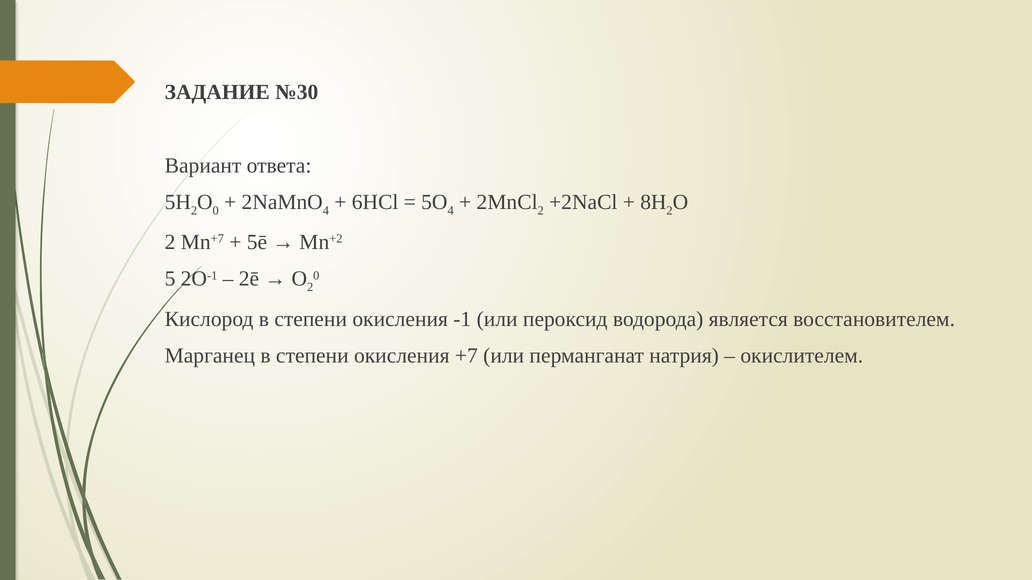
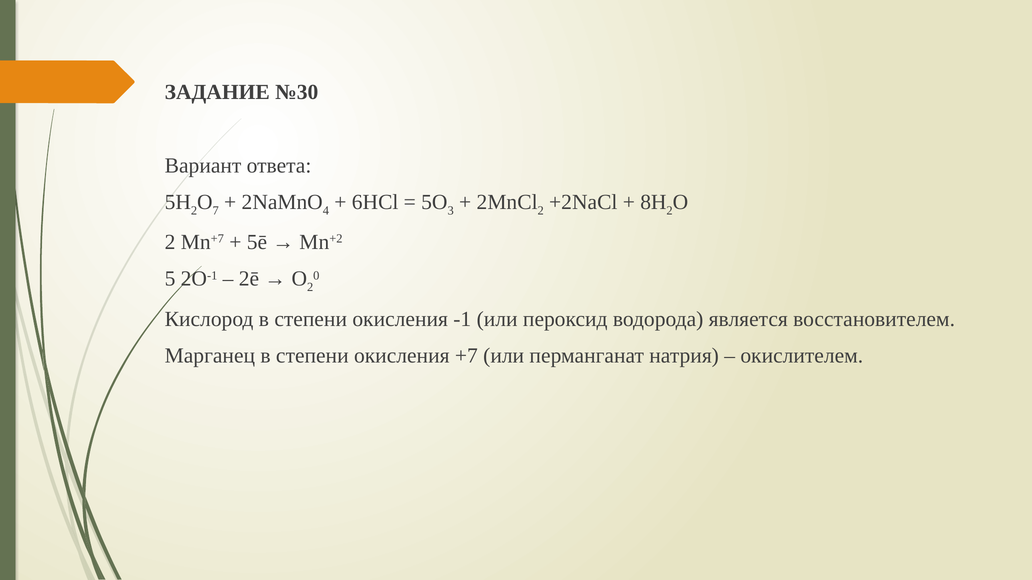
0 at (216, 211): 0 -> 7
4 at (451, 211): 4 -> 3
